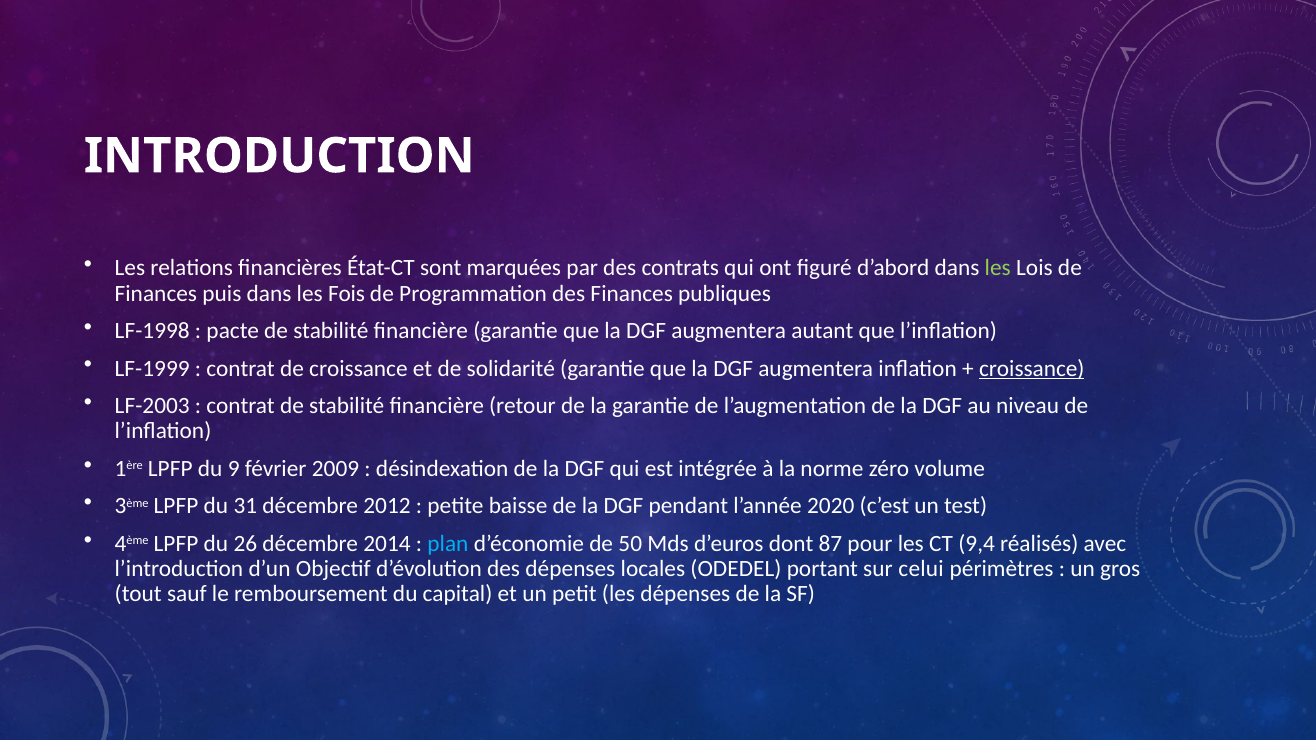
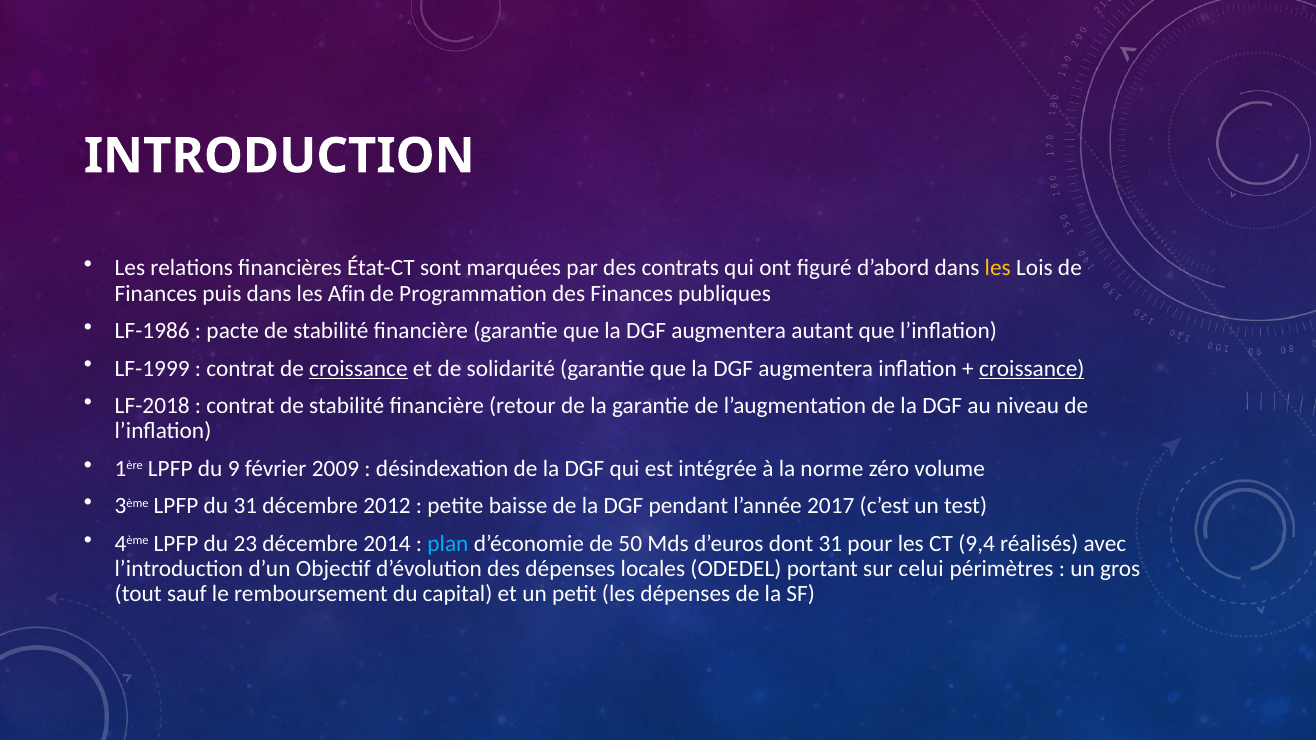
les at (998, 268) colour: light green -> yellow
Fois: Fois -> Afin
LF-1998: LF-1998 -> LF-1986
croissance at (358, 368) underline: none -> present
LF-2003: LF-2003 -> LF-2018
2020: 2020 -> 2017
26: 26 -> 23
dont 87: 87 -> 31
